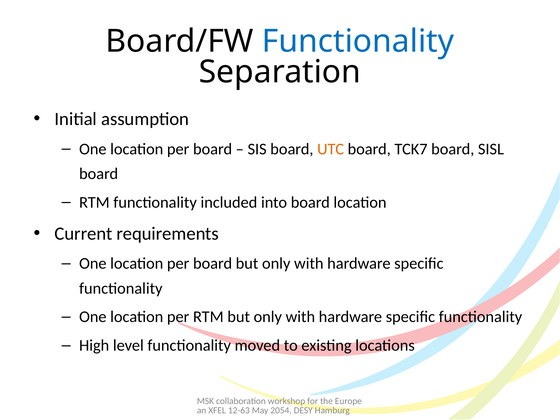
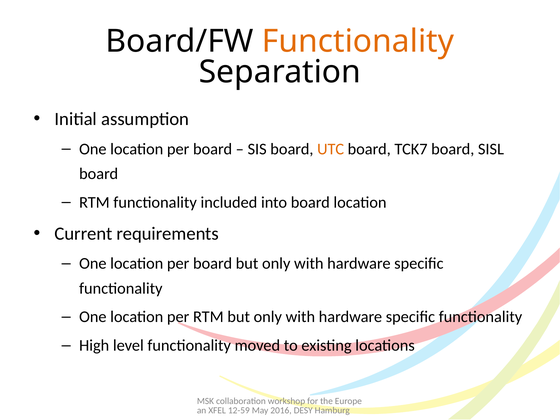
Functionality at (358, 41) colour: blue -> orange
12-63: 12-63 -> 12-59
2054: 2054 -> 2016
